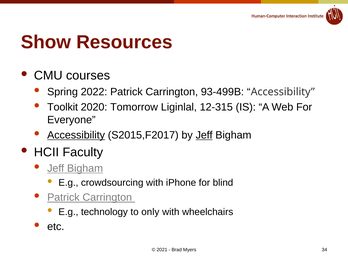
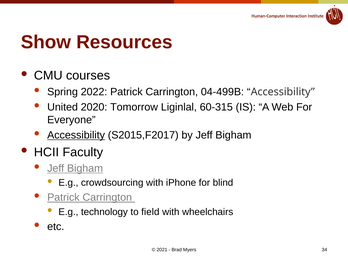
93-499B: 93-499B -> 04-499B
Toolkit: Toolkit -> United
12-315: 12-315 -> 60-315
Jeff at (204, 135) underline: present -> none
only: only -> field
